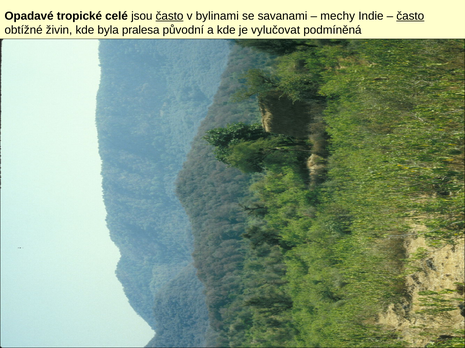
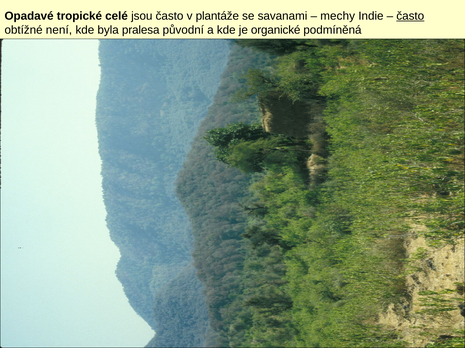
často at (170, 16) underline: present -> none
bylinami: bylinami -> plantáže
živin: živin -> není
vylučovat: vylučovat -> organické
